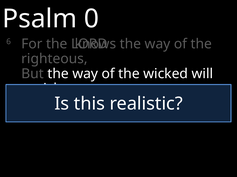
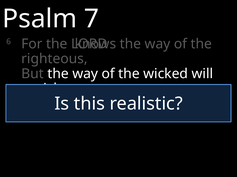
0: 0 -> 7
